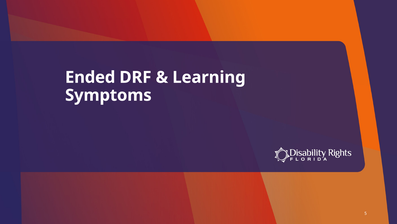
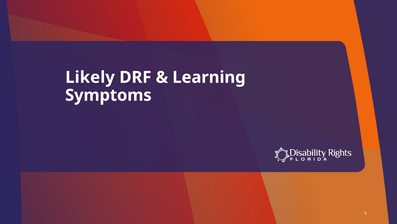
Ended: Ended -> Likely
